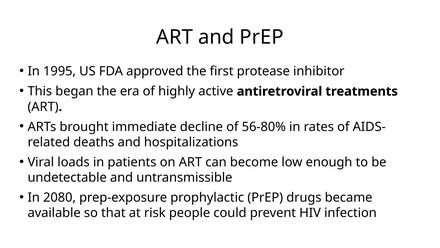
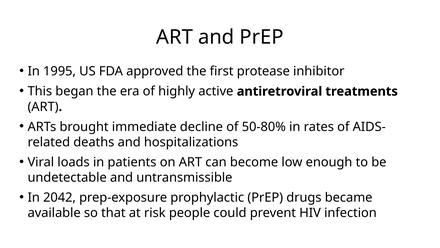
56-80%: 56-80% -> 50-80%
2080: 2080 -> 2042
